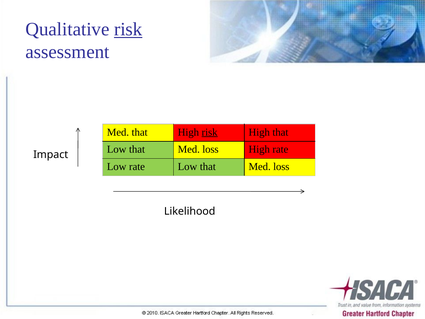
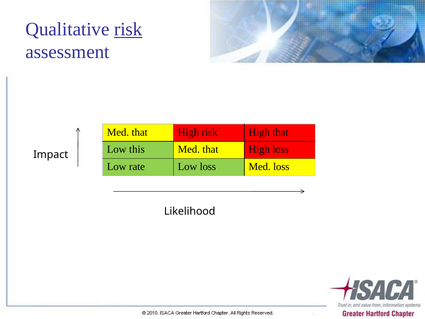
risk at (210, 132) underline: present -> none
that at (137, 149): that -> this
loss at (210, 149): loss -> that
High rate: rate -> loss
that at (208, 167): that -> loss
